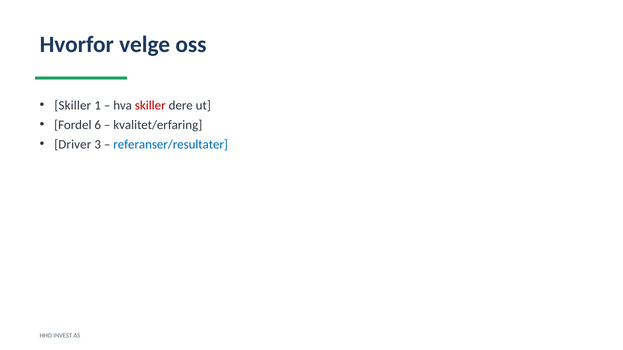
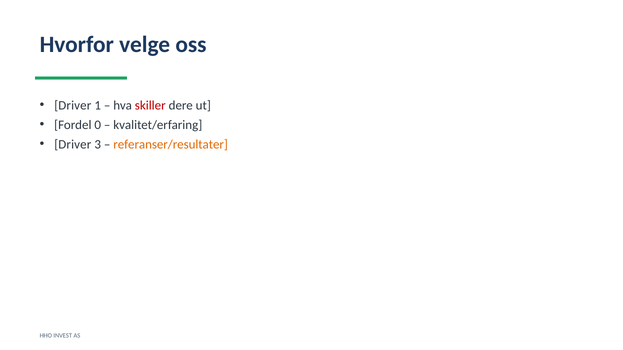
Skiller at (73, 106): Skiller -> Driver
6: 6 -> 0
referanser/resultater colour: blue -> orange
